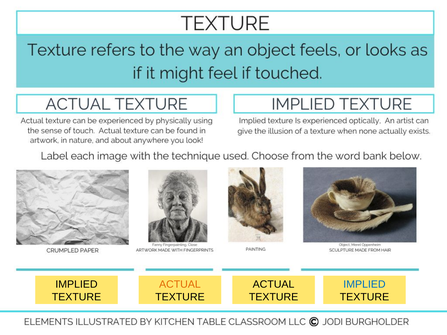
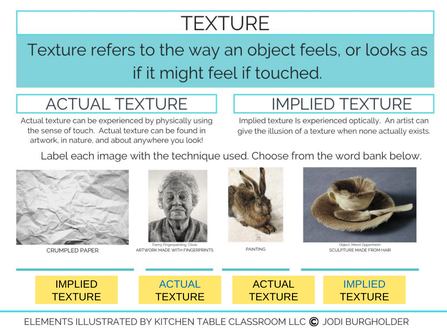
ACTUAL at (180, 284) colour: orange -> blue
